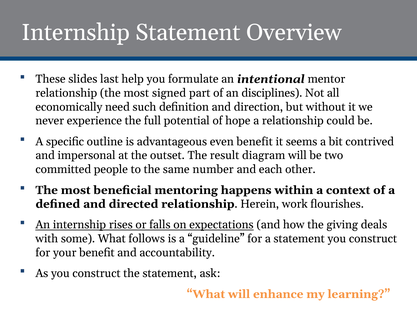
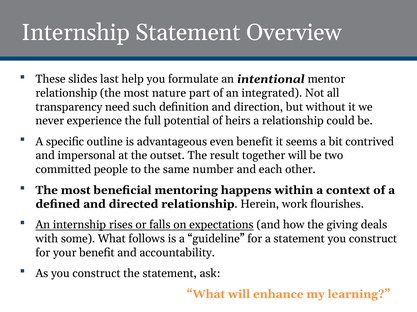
signed: signed -> nature
disciplines: disciplines -> integrated
economically: economically -> transparency
hope: hope -> heirs
diagram: diagram -> together
